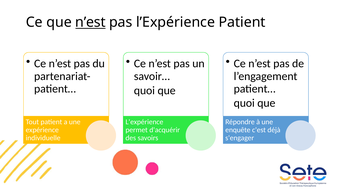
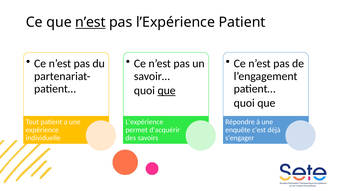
que at (167, 90) underline: none -> present
